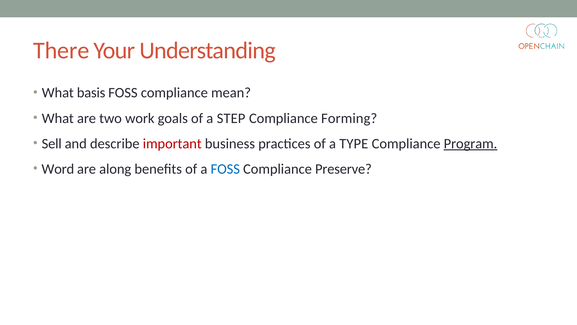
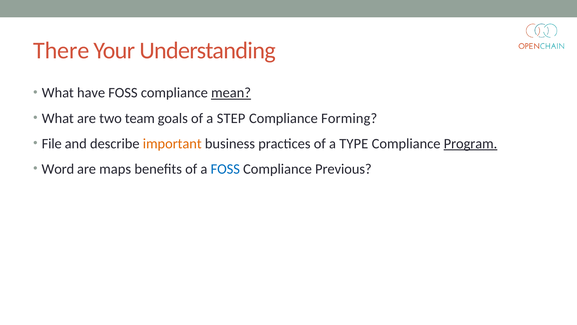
basis: basis -> have
mean underline: none -> present
work: work -> team
Sell: Sell -> File
important colour: red -> orange
along: along -> maps
Preserve: Preserve -> Previous
